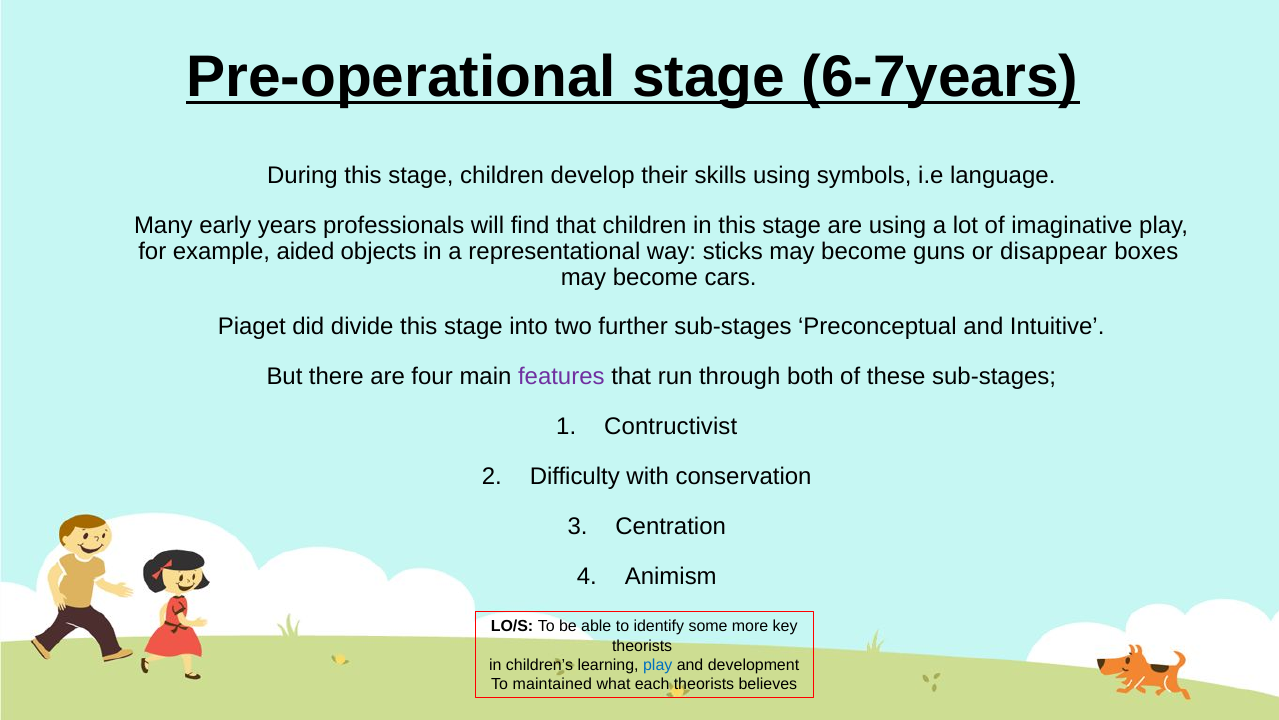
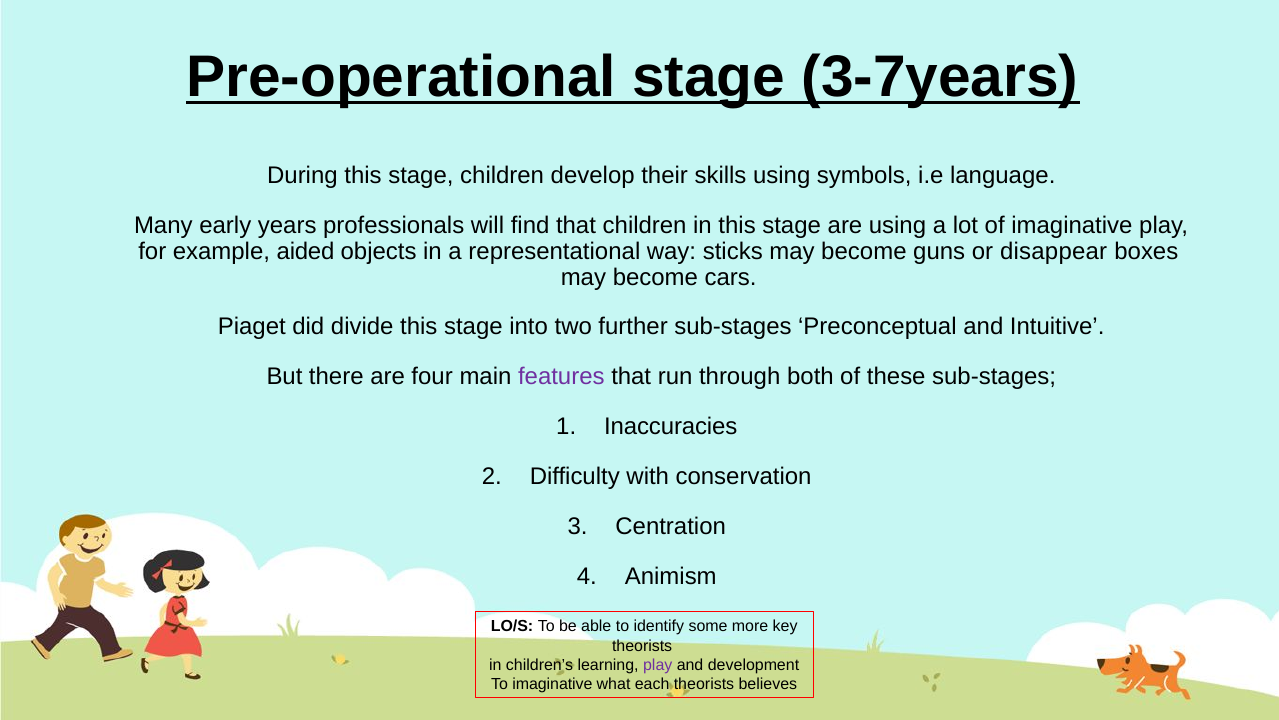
6-7years: 6-7years -> 3-7years
Contructivist: Contructivist -> Inaccuracies
play at (658, 665) colour: blue -> purple
To maintained: maintained -> imaginative
